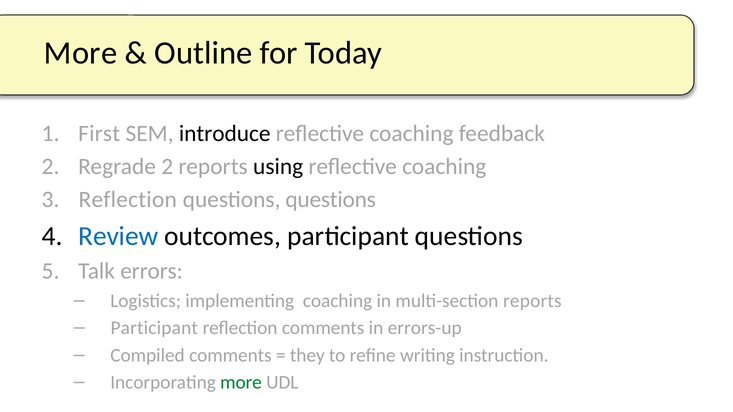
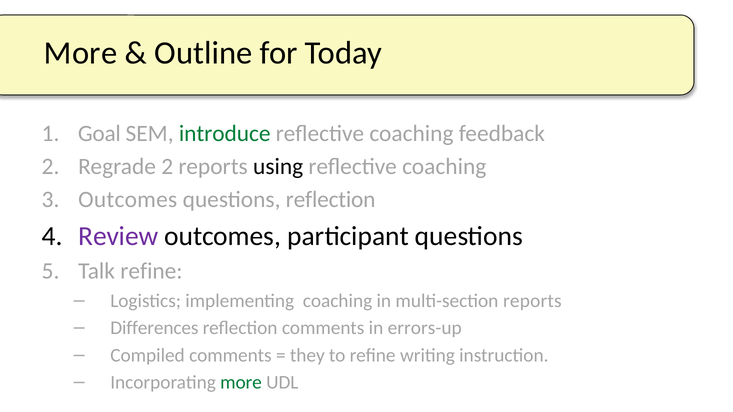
First: First -> Goal
introduce colour: black -> green
Reflection at (128, 200): Reflection -> Outcomes
questions questions: questions -> reflection
Review colour: blue -> purple
Talk errors: errors -> refine
Participant at (154, 328): Participant -> Differences
